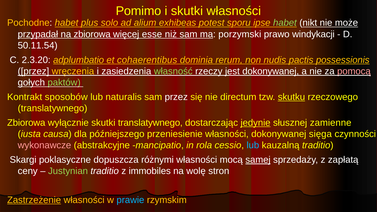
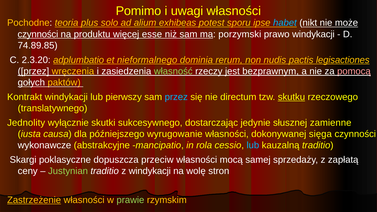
i skutki: skutki -> uwagi
Pochodne habet: habet -> teoria
habet at (285, 23) colour: light green -> light blue
przypadał at (38, 34): przypadał -> czynności
na zbiorowa: zbiorowa -> produktu
50.11.54: 50.11.54 -> 74.89.85
cohaerentibus: cohaerentibus -> nieformalnego
possessionis: possessionis -> legisactiones
jest dokonywanej: dokonywanej -> bezprawnym
paktów colour: light green -> yellow
Kontrakt sposobów: sposobów -> windykacji
naturalis: naturalis -> pierwszy
przez at (176, 97) colour: white -> light blue
Zbiorowa at (26, 123): Zbiorowa -> Jednolity
skutki translatywnego: translatywnego -> sukcesywnego
jedynie underline: present -> none
przeniesienie: przeniesienie -> wyrugowanie
wykonawcze colour: pink -> white
różnymi: różnymi -> przeciw
samej underline: present -> none
z immobiles: immobiles -> windykacji
prawie colour: light blue -> light green
